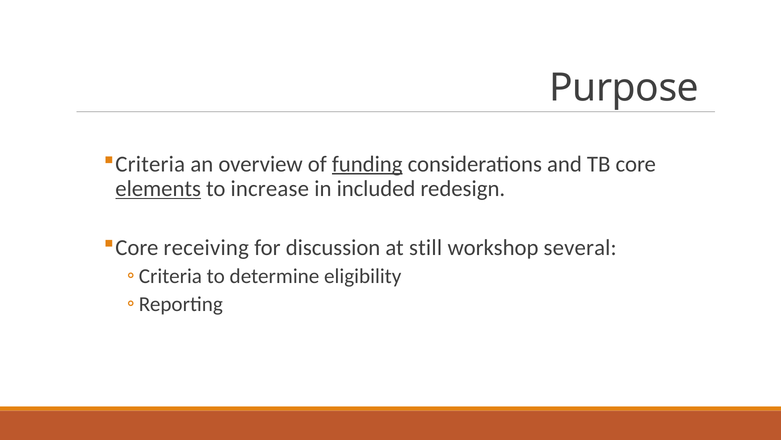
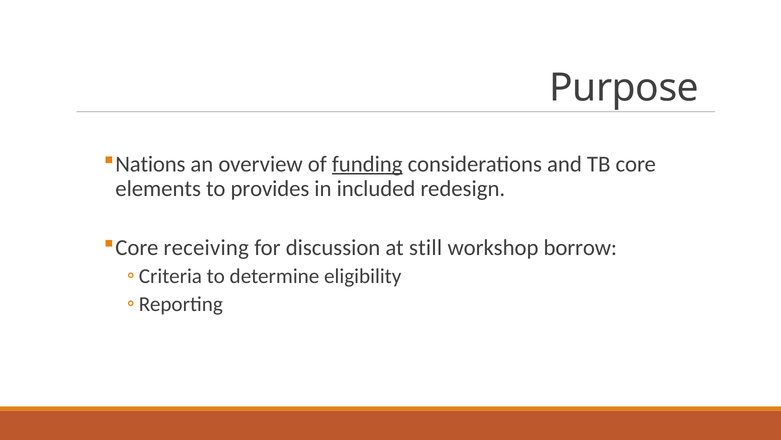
Criteria: Criteria -> Nations
elements underline: present -> none
increase: increase -> provides
several: several -> borrow
